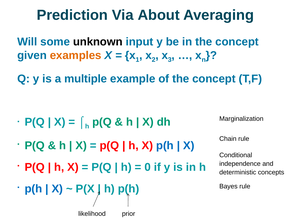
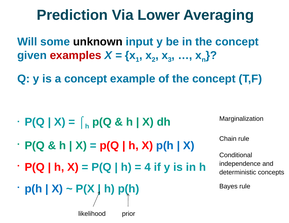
About: About -> Lower
examples colour: orange -> red
a multiple: multiple -> concept
0: 0 -> 4
